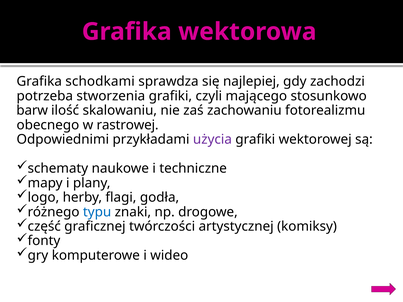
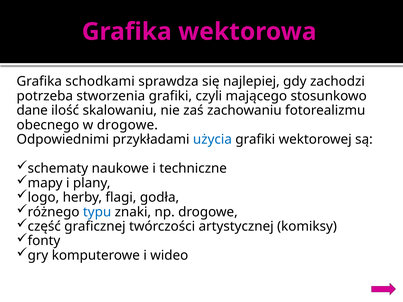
barw: barw -> dane
w rastrowej: rastrowej -> drogowe
użycia colour: purple -> blue
